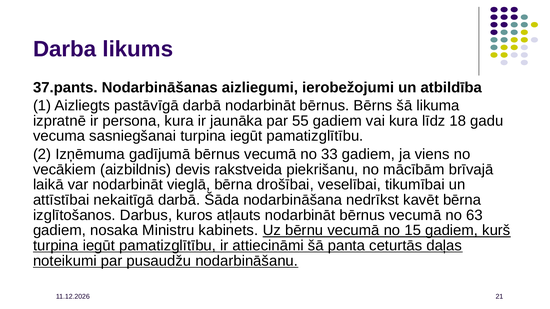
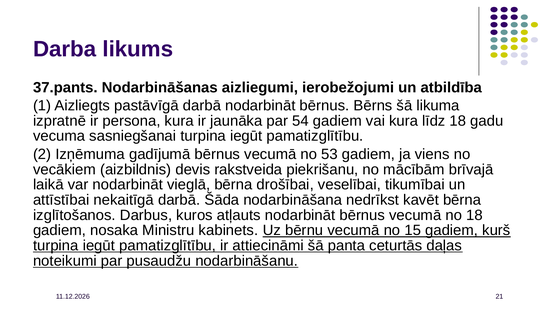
55: 55 -> 54
33: 33 -> 53
no 63: 63 -> 18
